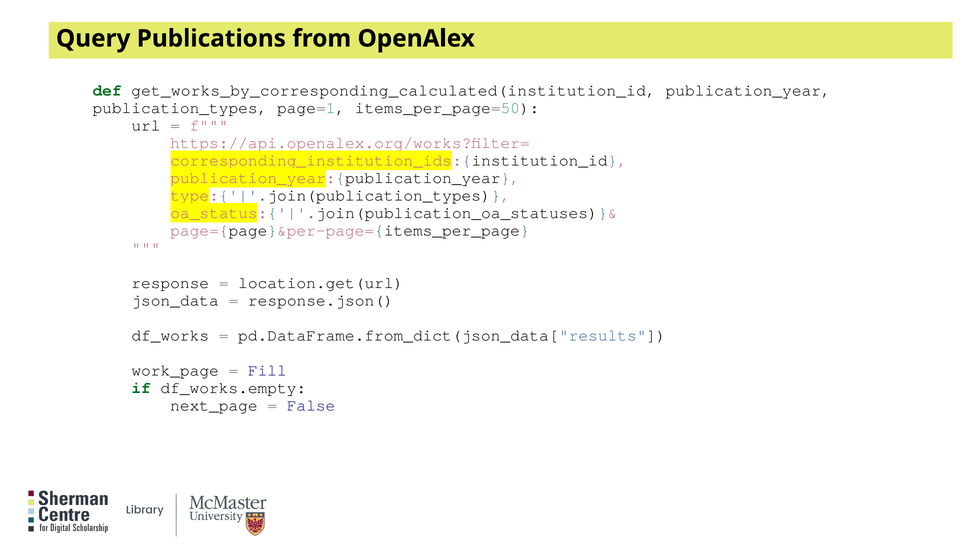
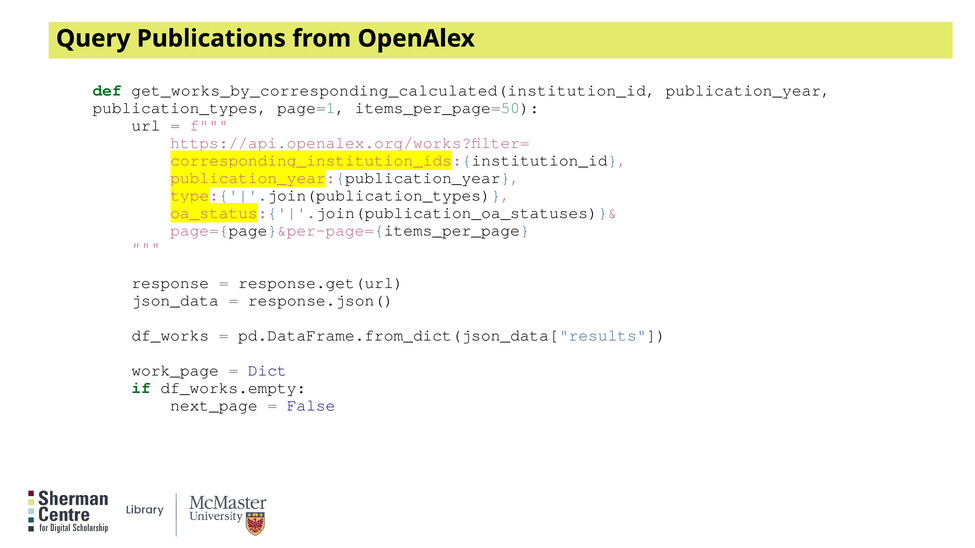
location.get(url: location.get(url -> response.get(url
Fill: Fill -> Dict
